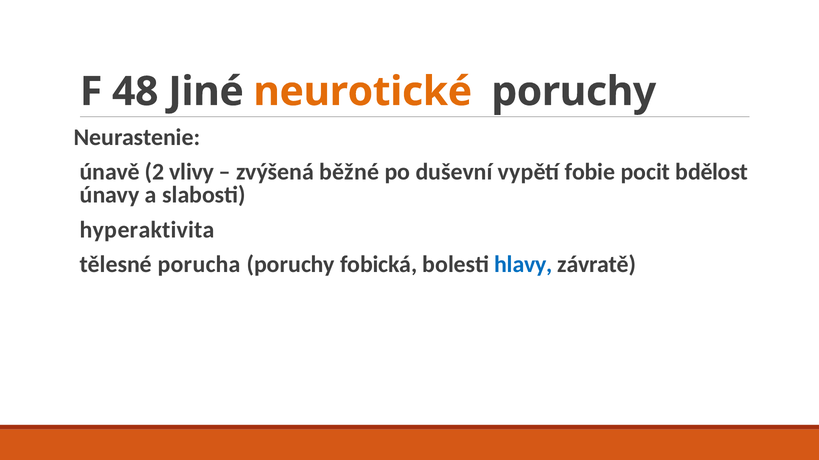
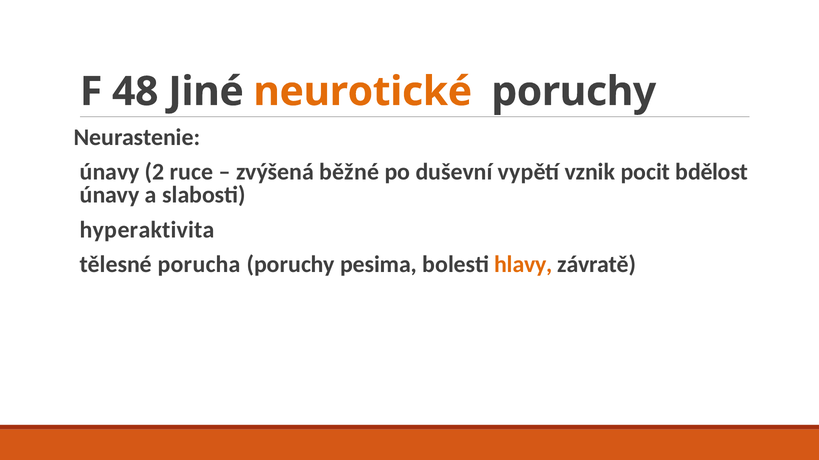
únavě at (110, 172): únavě -> únavy
vlivy: vlivy -> ruce
fobie: fobie -> vznik
fobická: fobická -> pesima
hlavy colour: blue -> orange
